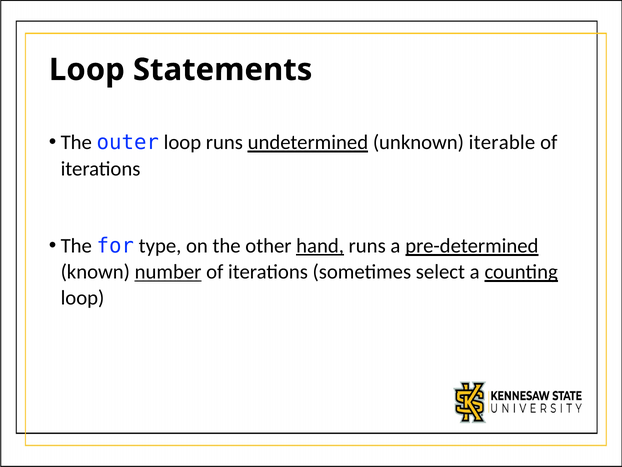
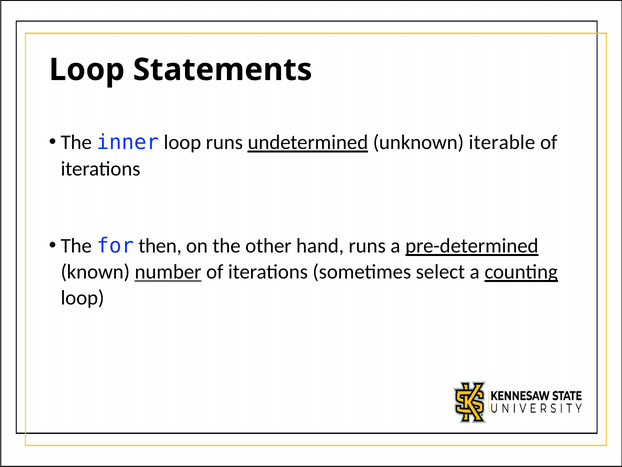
outer: outer -> inner
type: type -> then
hand underline: present -> none
